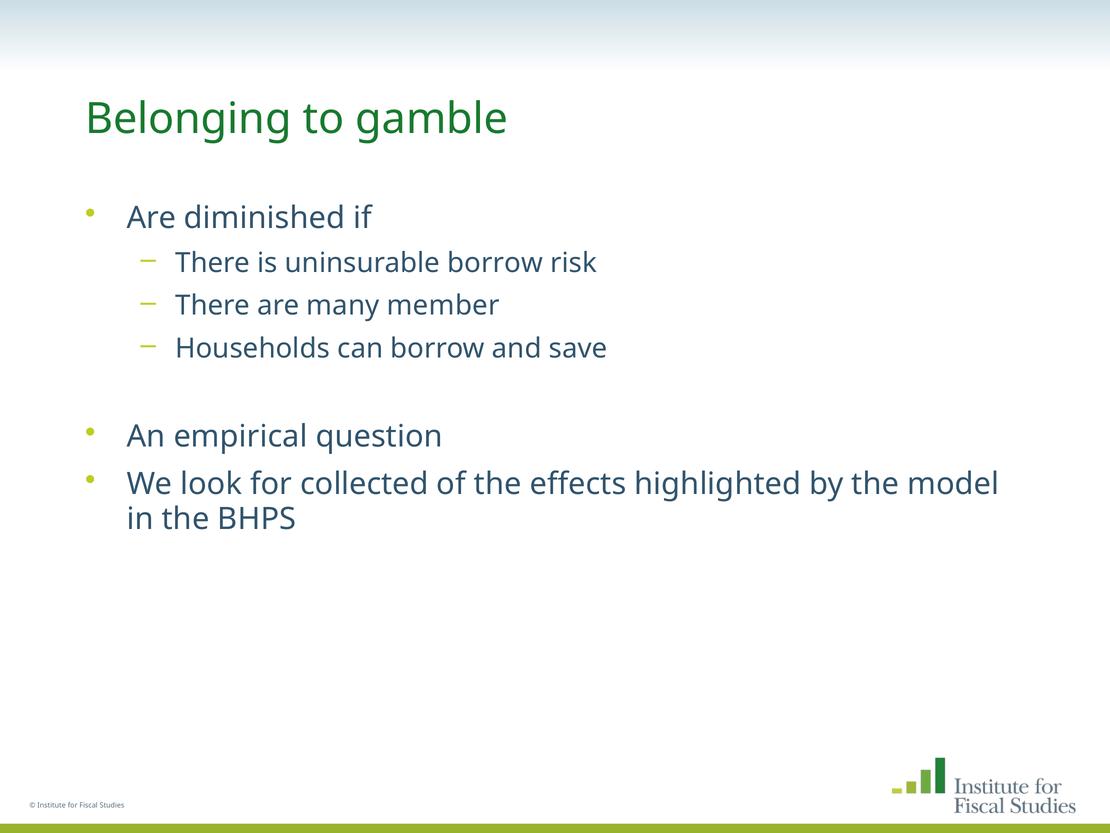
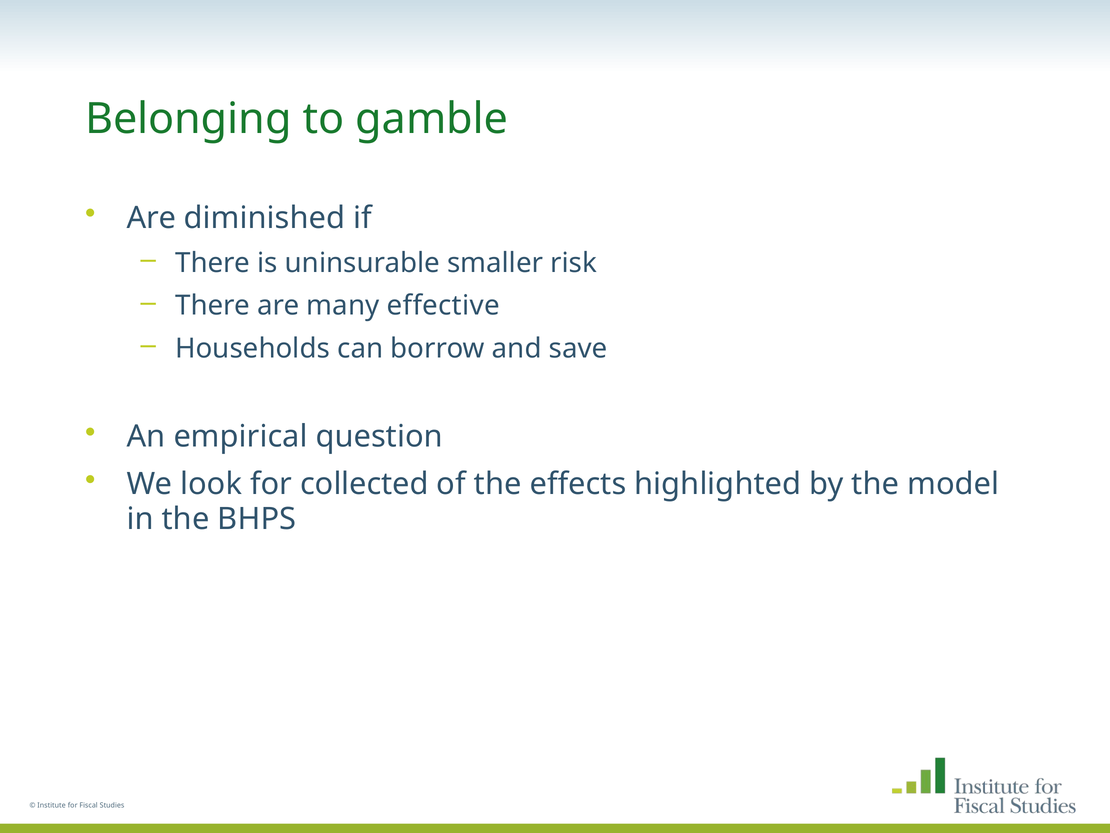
uninsurable borrow: borrow -> smaller
member: member -> effective
